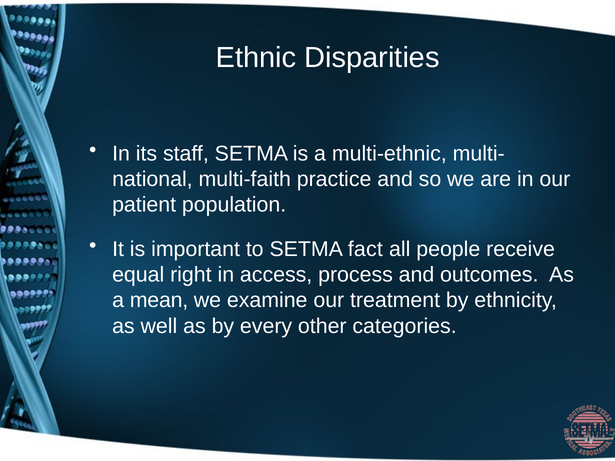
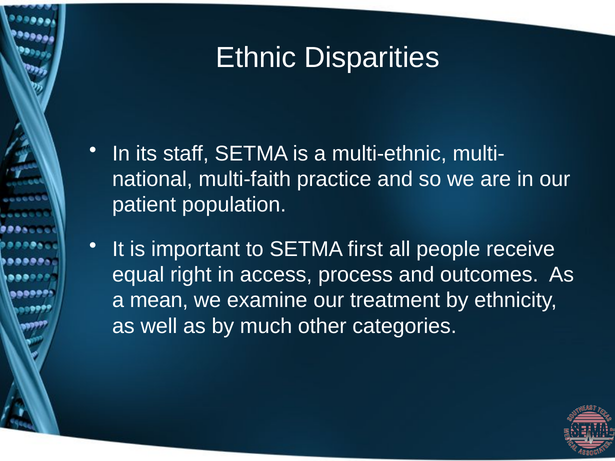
fact: fact -> first
every: every -> much
